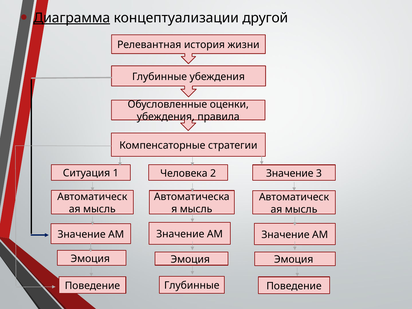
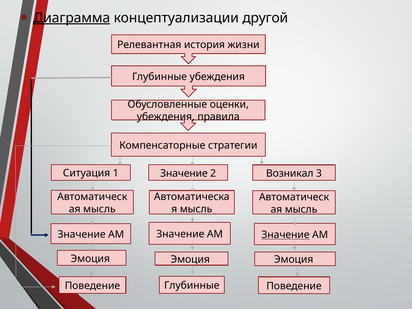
Человека at (184, 173): Человека -> Значение
Значение at (290, 173): Значение -> Возникал
Значение at (286, 235) underline: none -> present
